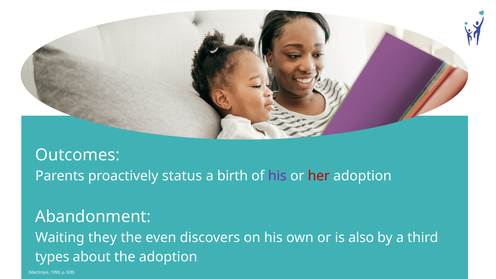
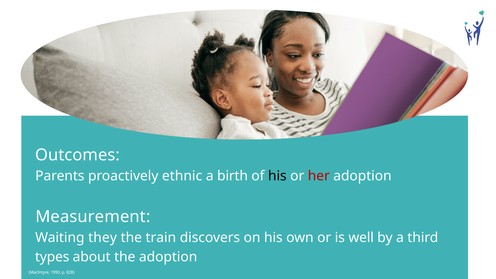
status: status -> ethnic
his at (277, 176) colour: purple -> black
Abandonment: Abandonment -> Measurement
even: even -> train
also: also -> well
